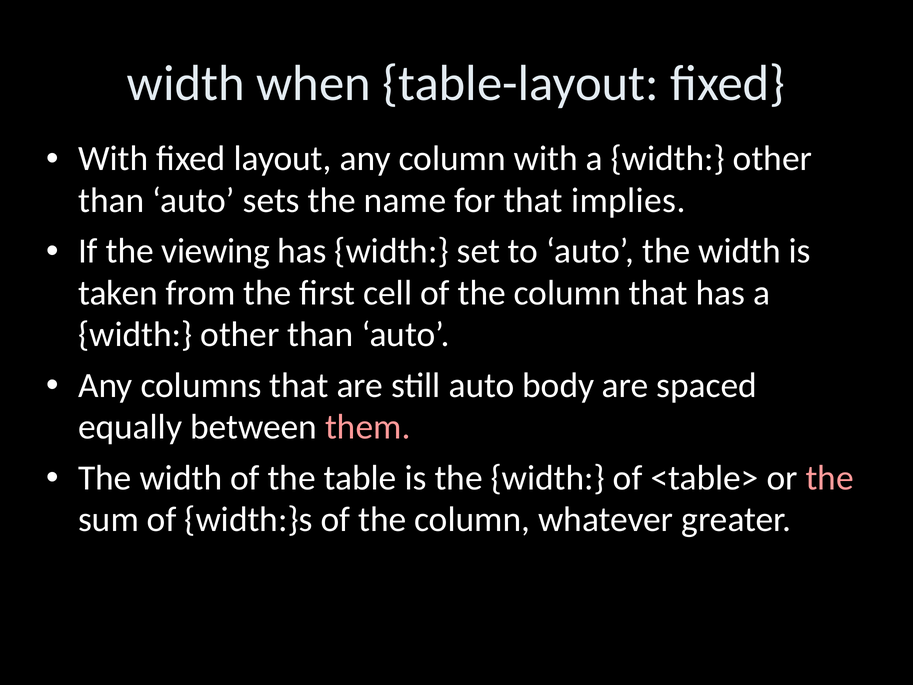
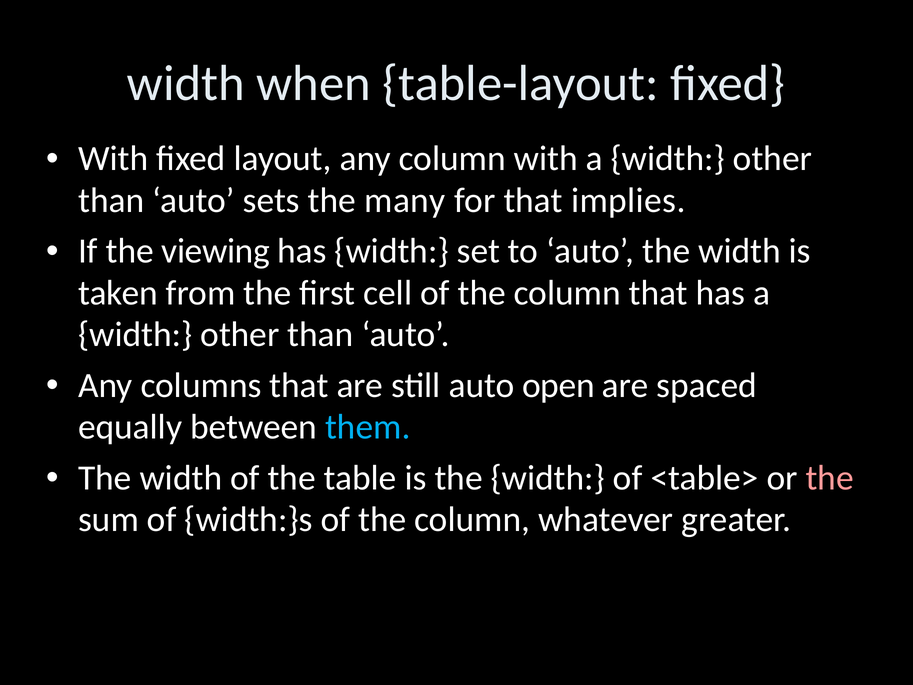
name: name -> many
body: body -> open
them colour: pink -> light blue
